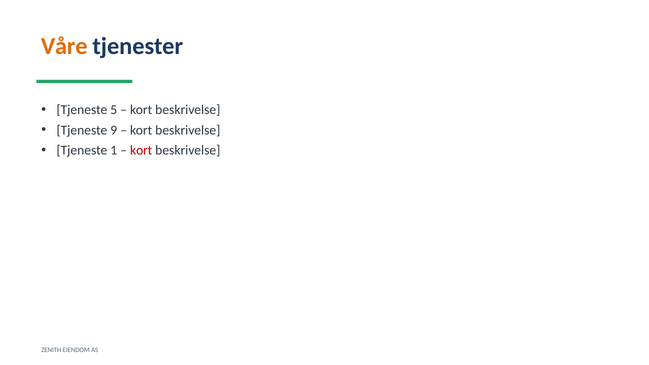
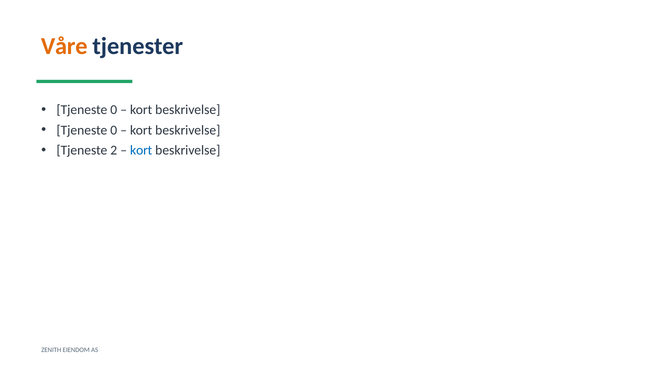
5 at (114, 110): 5 -> 0
9 at (114, 130): 9 -> 0
1: 1 -> 2
kort at (141, 151) colour: red -> blue
